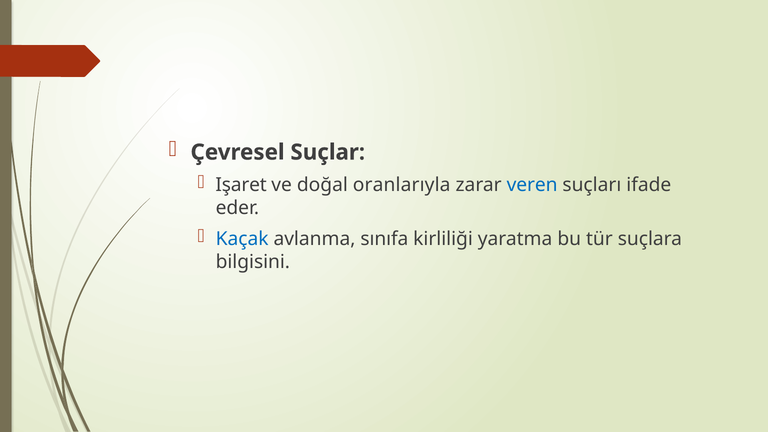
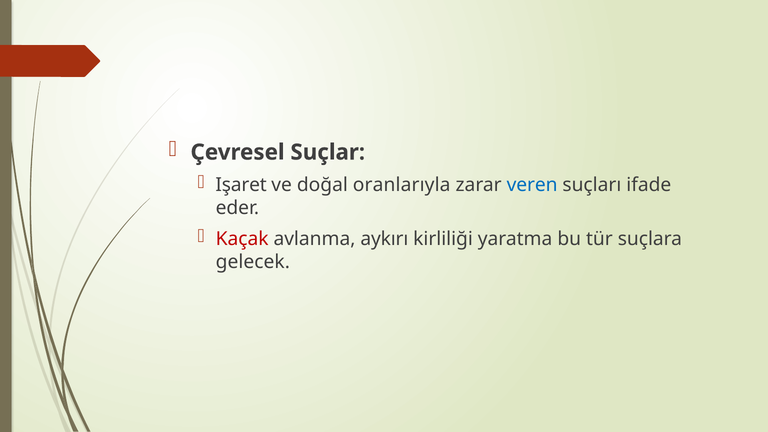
Kaçak colour: blue -> red
sınıfa: sınıfa -> aykırı
bilgisini: bilgisini -> gelecek
